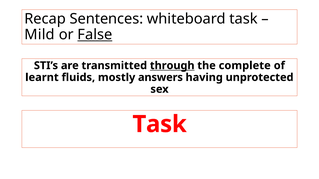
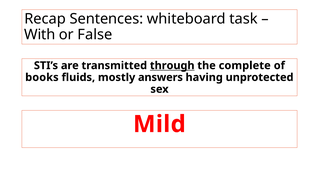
Mild: Mild -> With
False underline: present -> none
learnt: learnt -> books
Task at (160, 125): Task -> Mild
